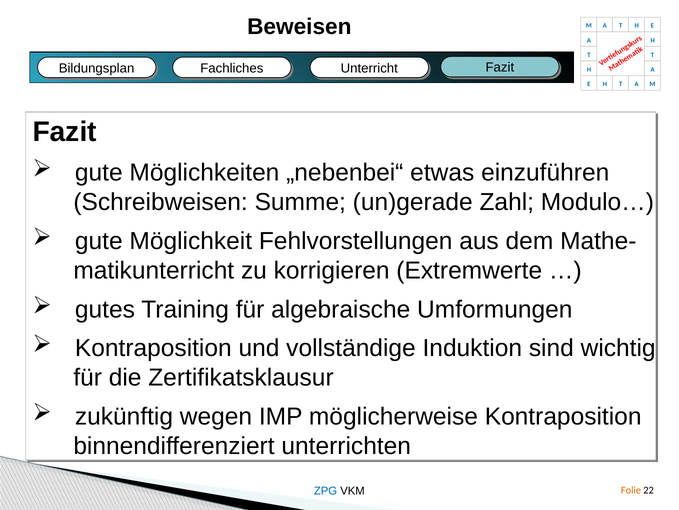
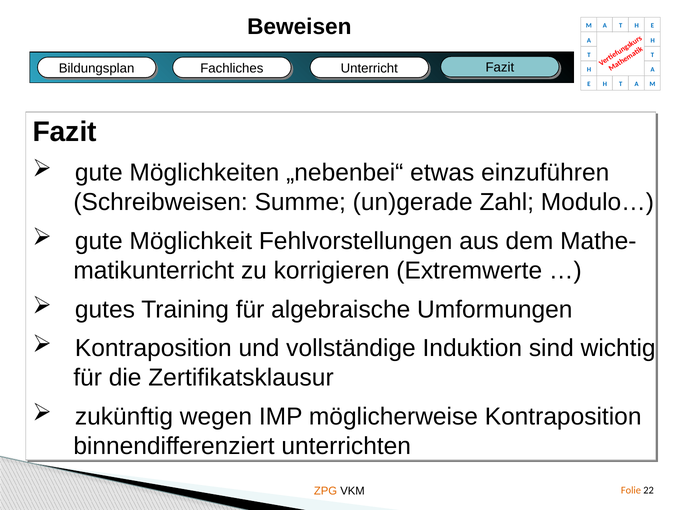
ZPG colour: blue -> orange
